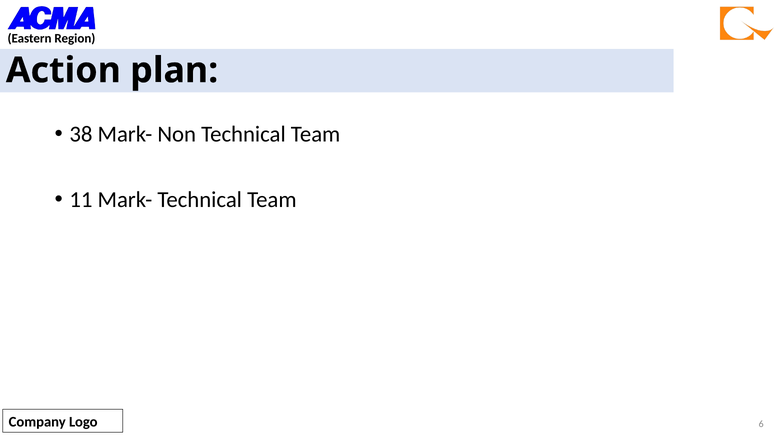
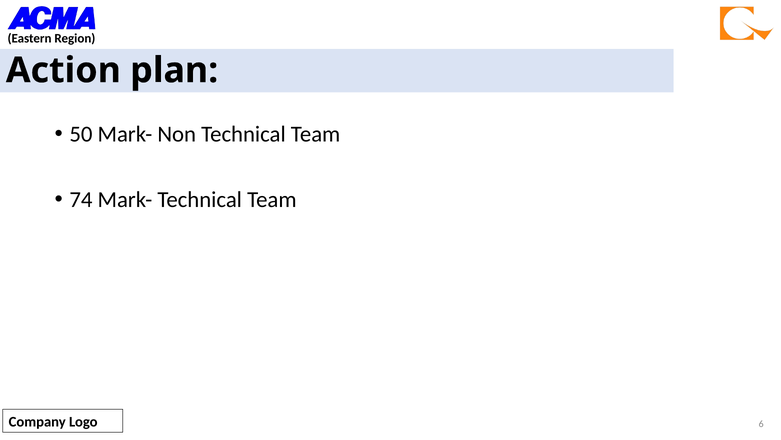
38: 38 -> 50
11: 11 -> 74
